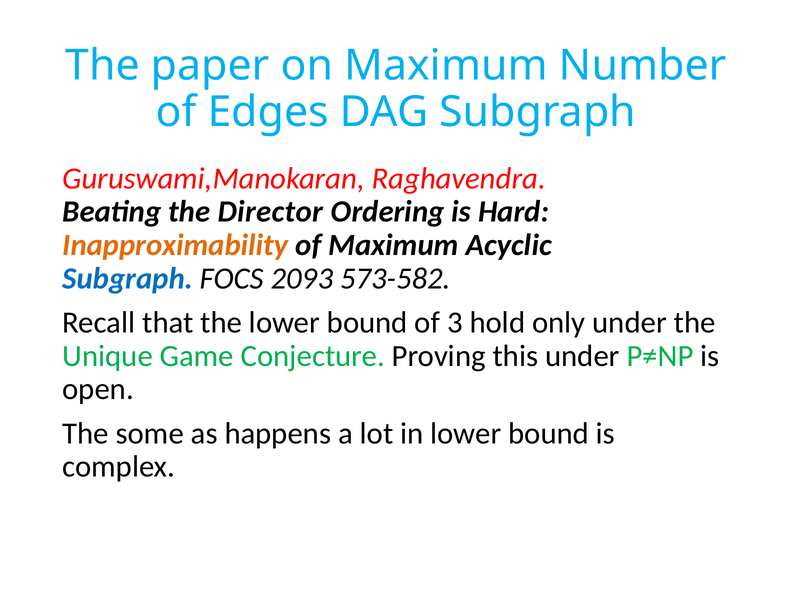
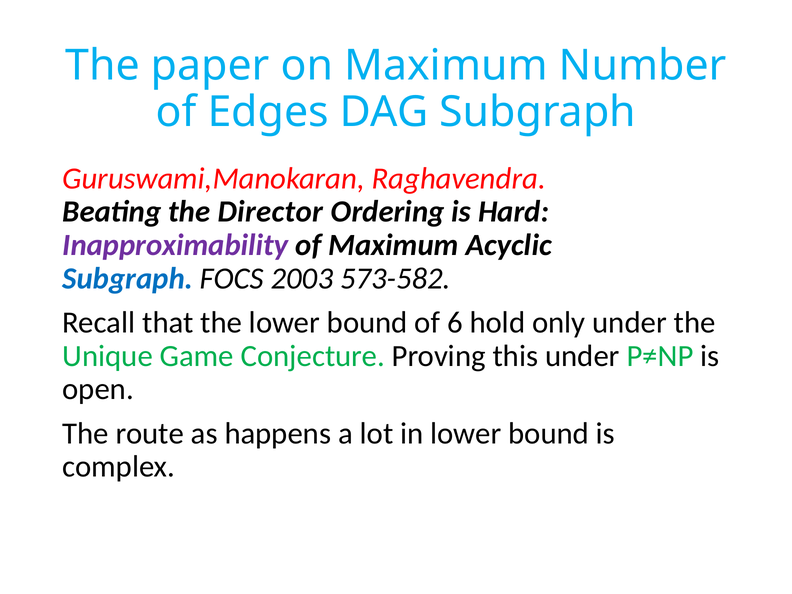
Inapproximability colour: orange -> purple
2093: 2093 -> 2003
3: 3 -> 6
some: some -> route
